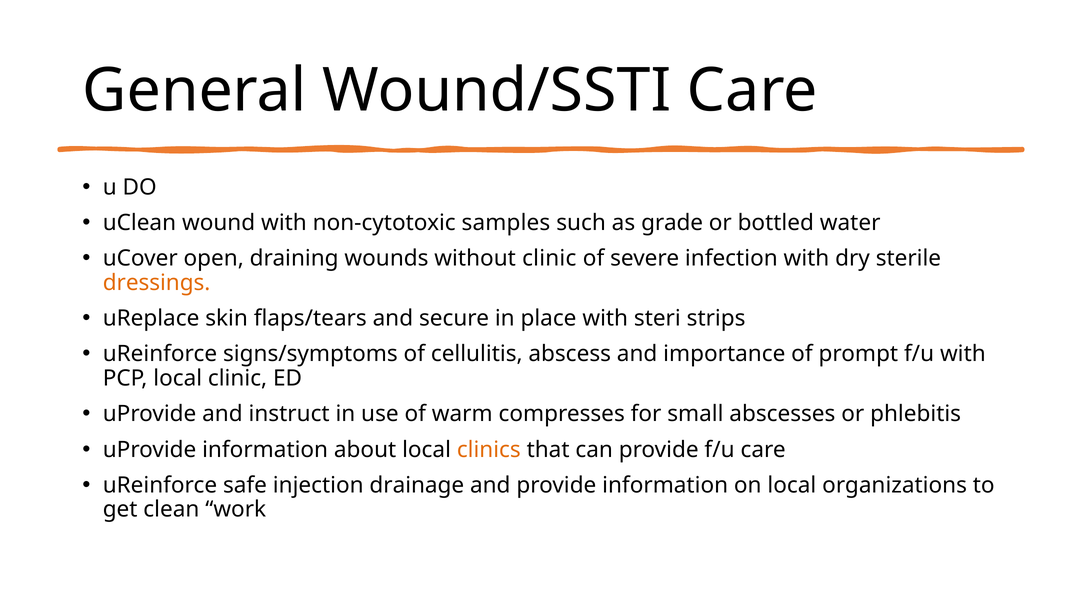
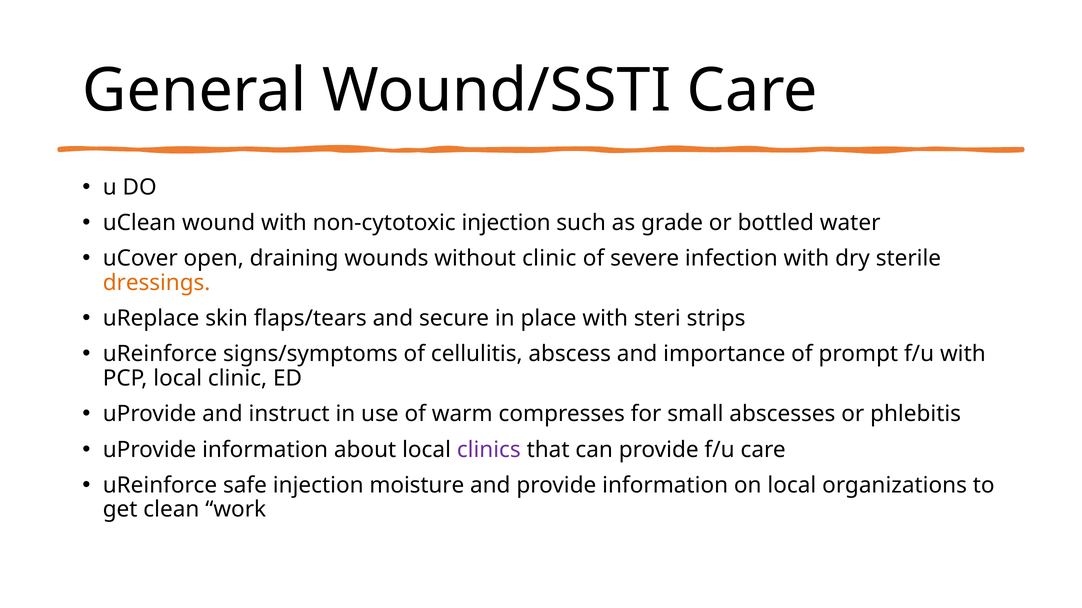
non-cytotoxic samples: samples -> injection
clinics colour: orange -> purple
drainage: drainage -> moisture
